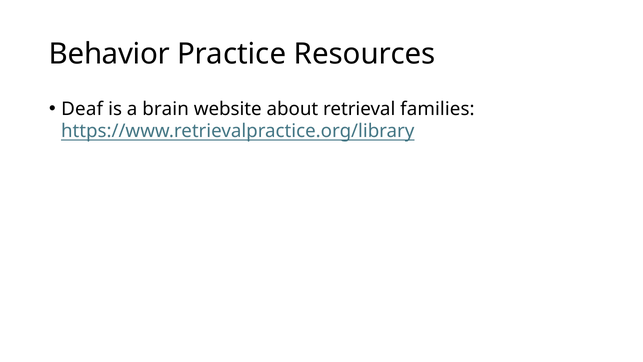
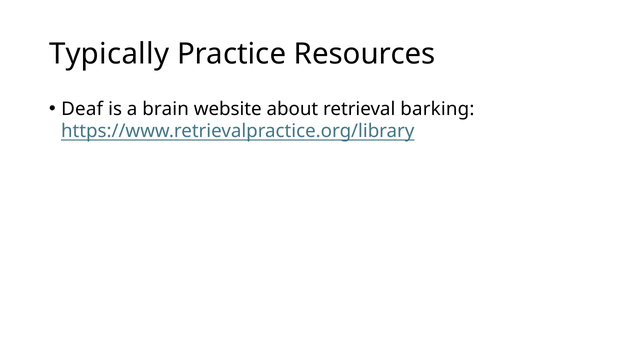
Behavior: Behavior -> Typically
families: families -> barking
